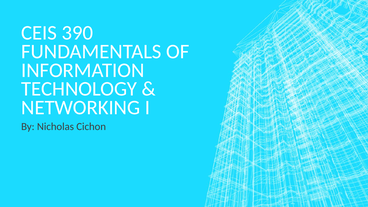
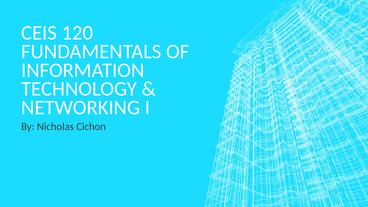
390: 390 -> 120
